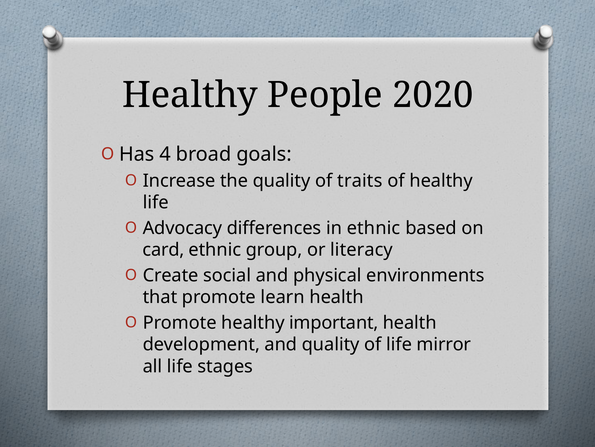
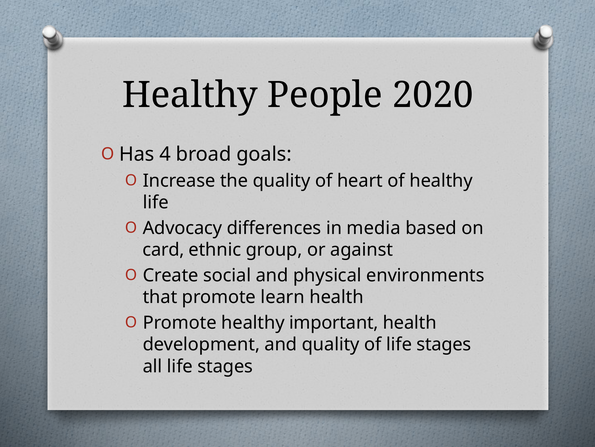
traits: traits -> heart
in ethnic: ethnic -> media
literacy: literacy -> against
of life mirror: mirror -> stages
